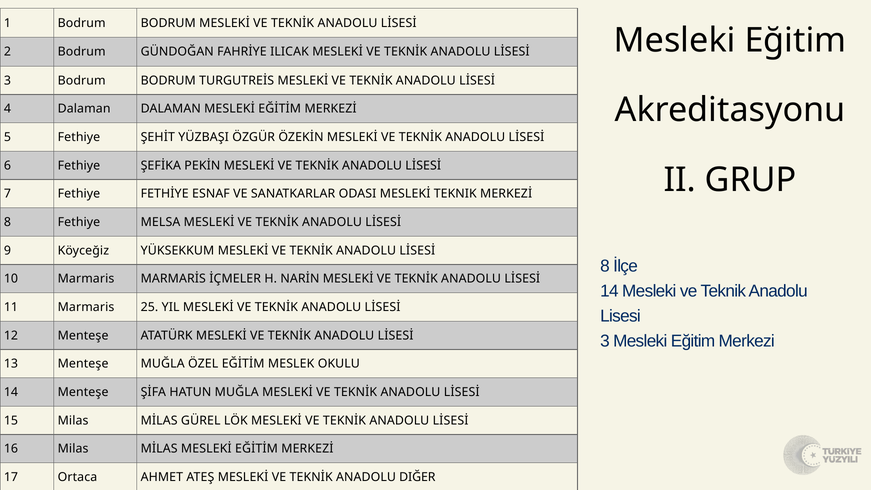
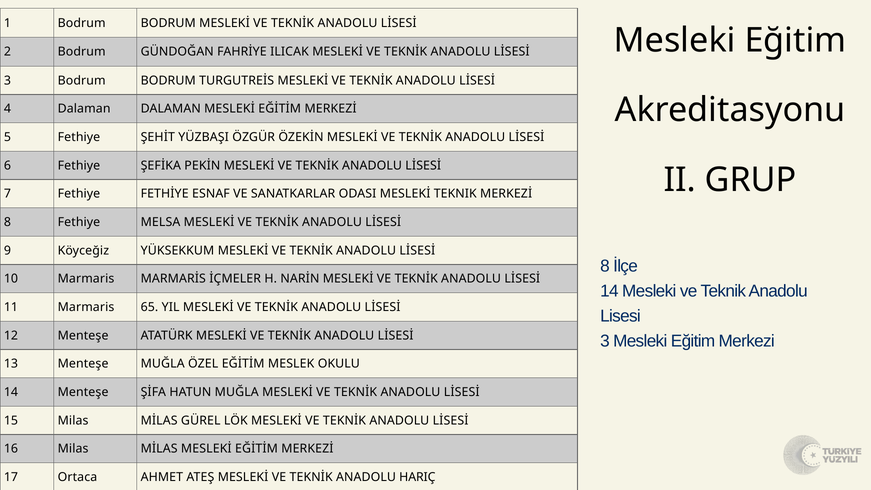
25: 25 -> 65
DIĞER: DIĞER -> HARIÇ
